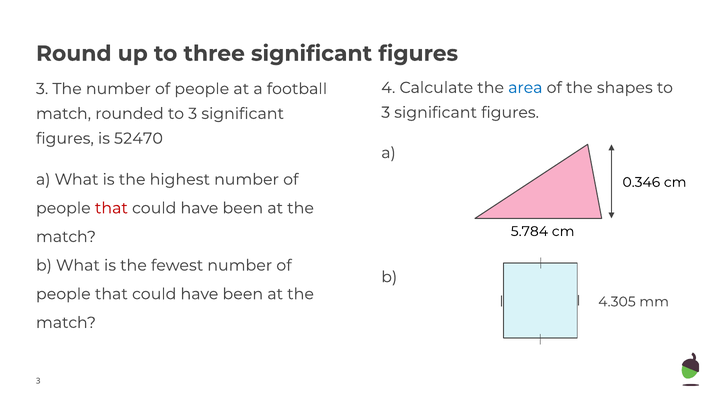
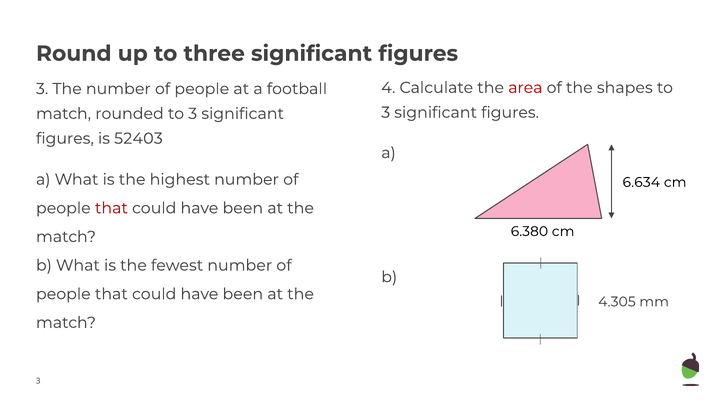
area colour: blue -> red
52470: 52470 -> 52403
0.346: 0.346 -> 6.634
5.784: 5.784 -> 6.380
